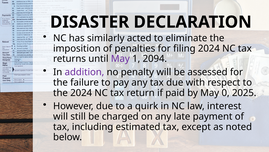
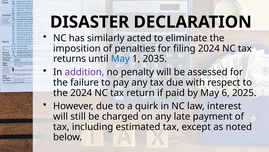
May at (120, 59) colour: purple -> blue
2094: 2094 -> 2035
0: 0 -> 6
